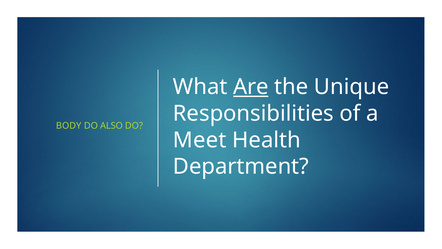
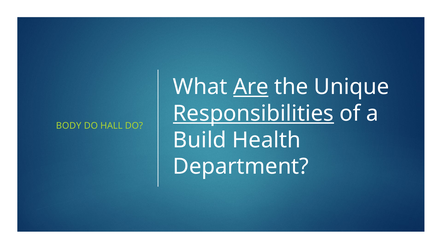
Responsibilities underline: none -> present
ALSO: ALSO -> HALL
Meet: Meet -> Build
